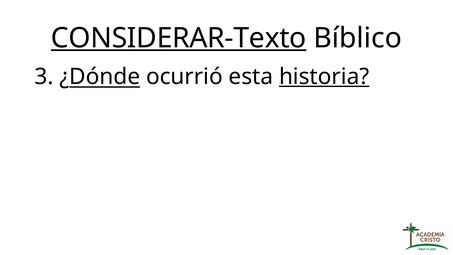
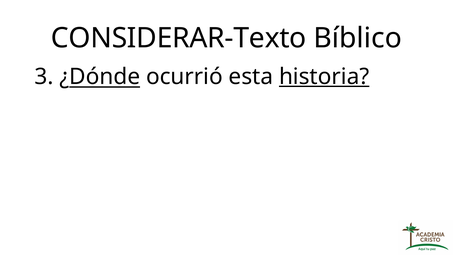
CONSIDERAR-Texto underline: present -> none
